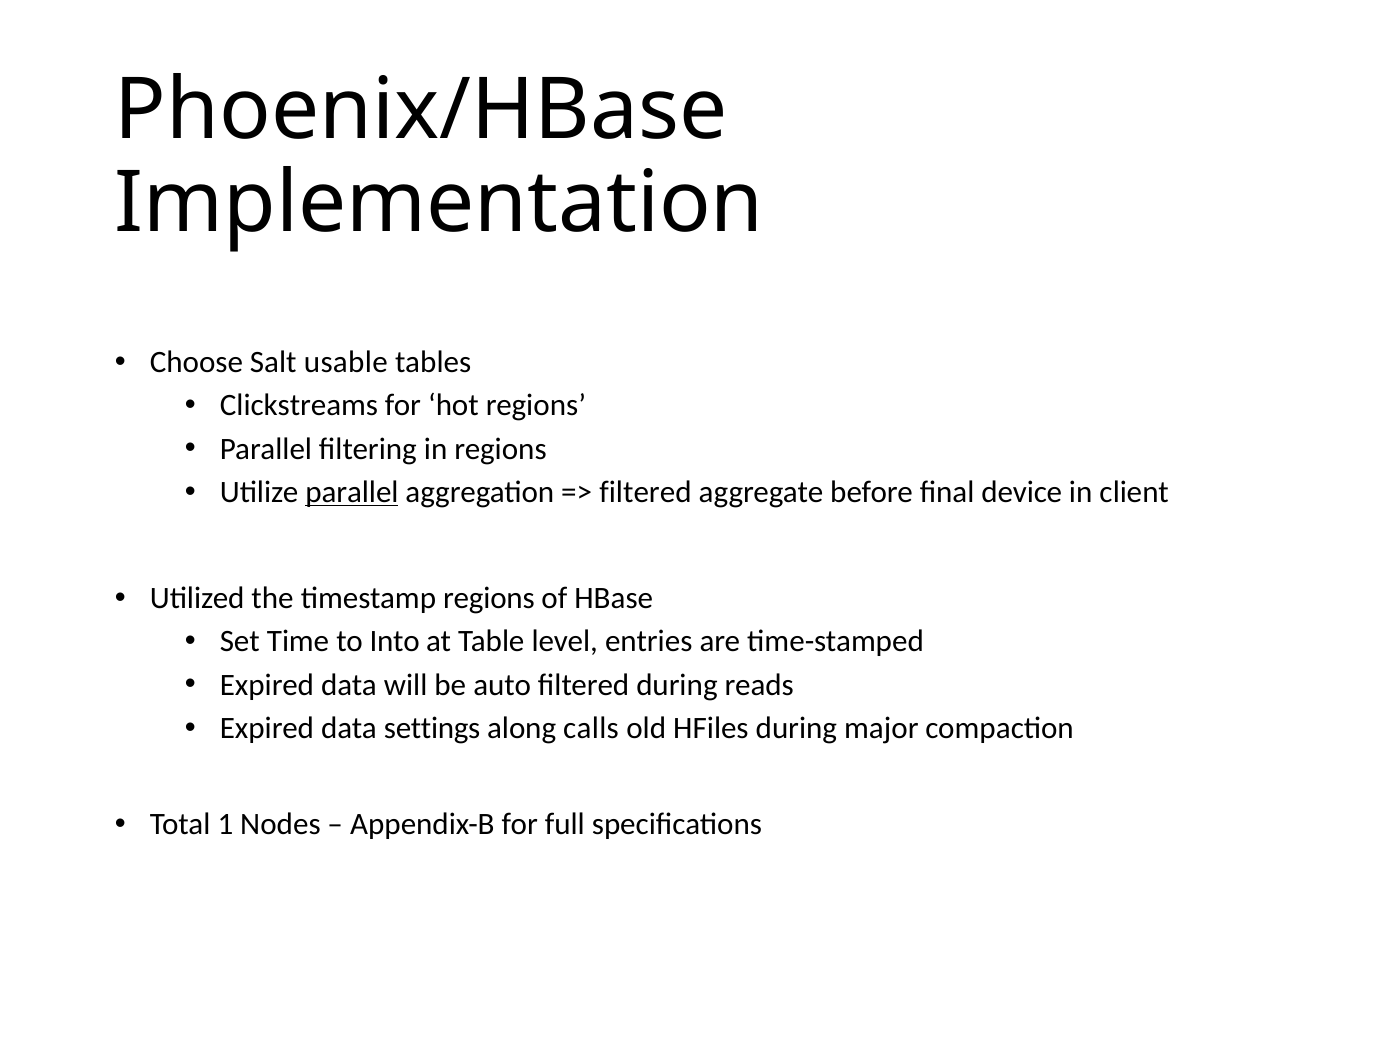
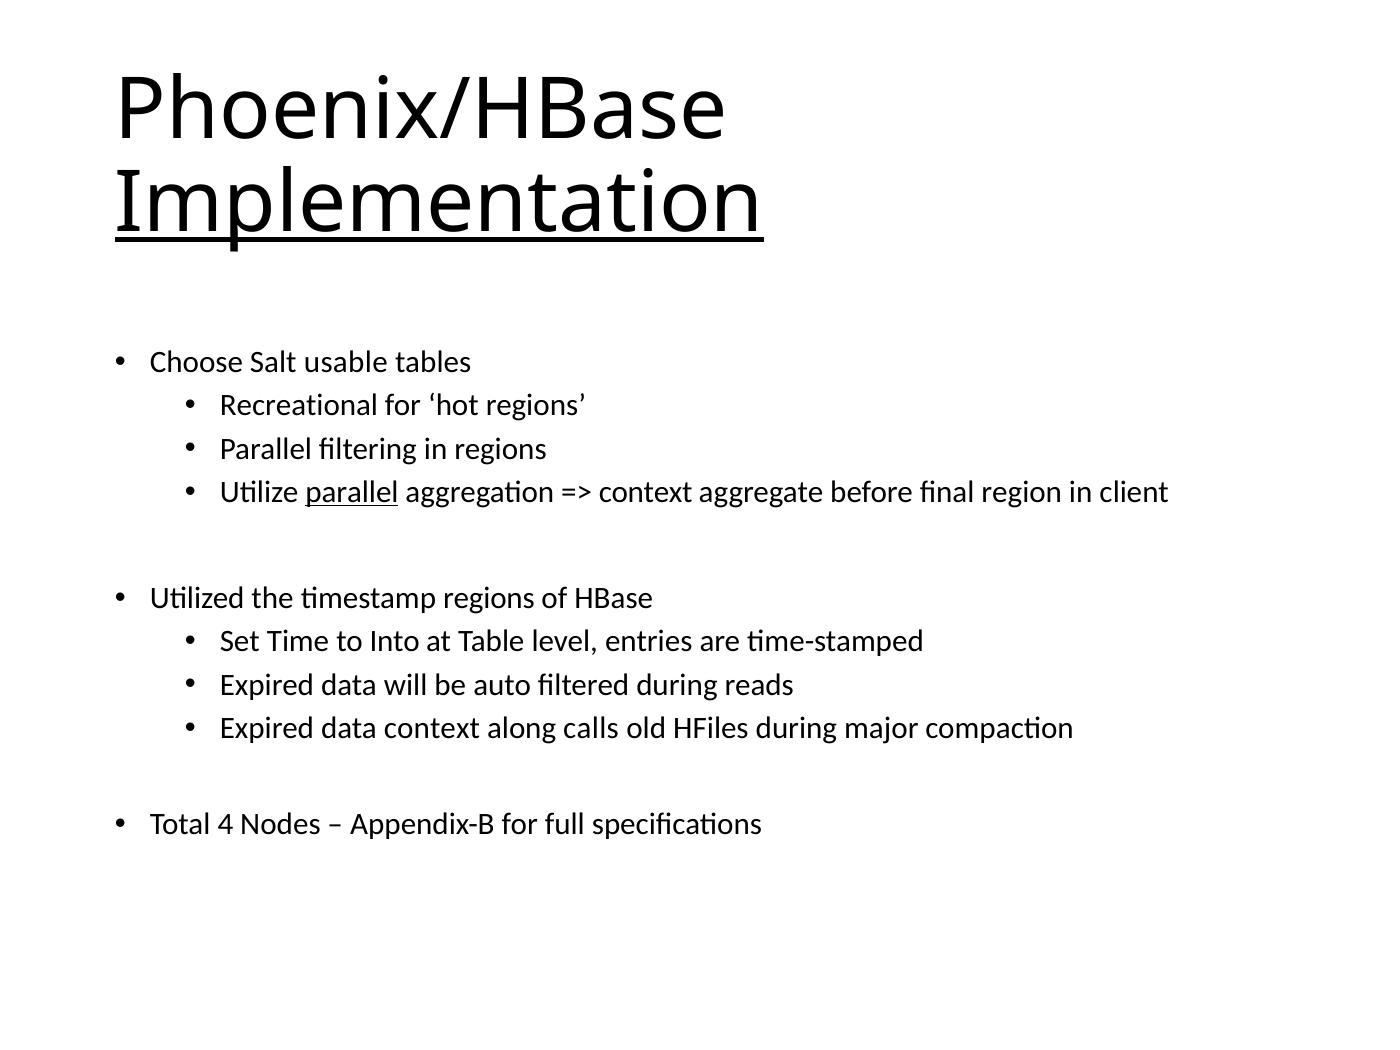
Implementation underline: none -> present
Clickstreams: Clickstreams -> Recreational
filtered at (645, 492): filtered -> context
device: device -> region
data settings: settings -> context
1: 1 -> 4
